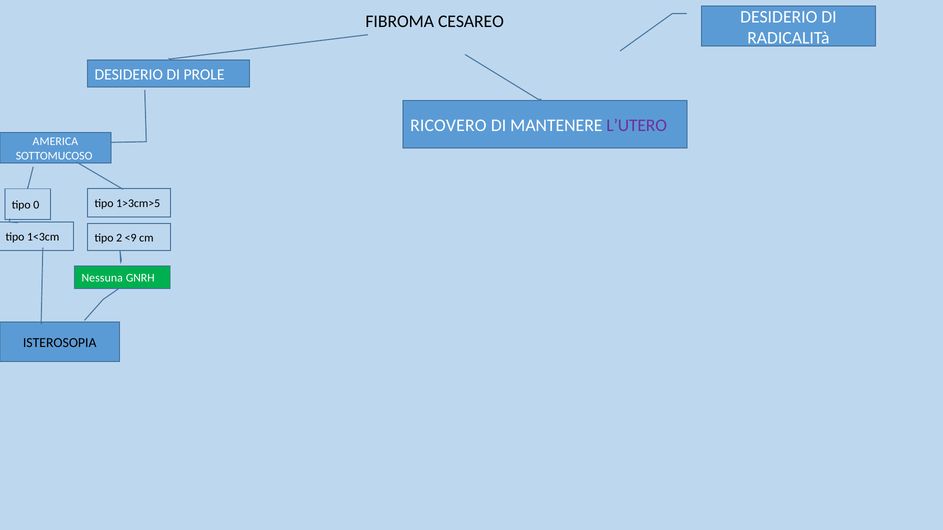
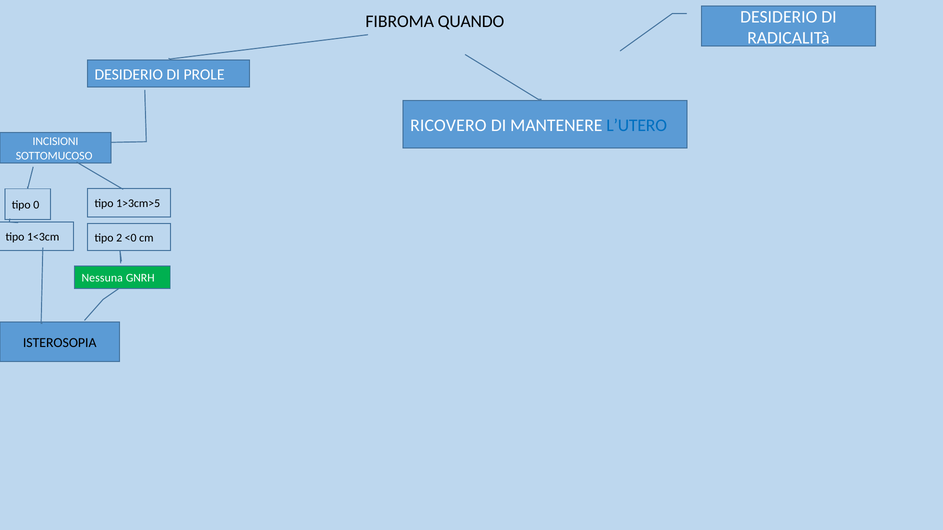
CESAREO: CESAREO -> QUANDO
L’UTERO colour: purple -> blue
AMERICA: AMERICA -> INCISIONI
<9: <9 -> <0
